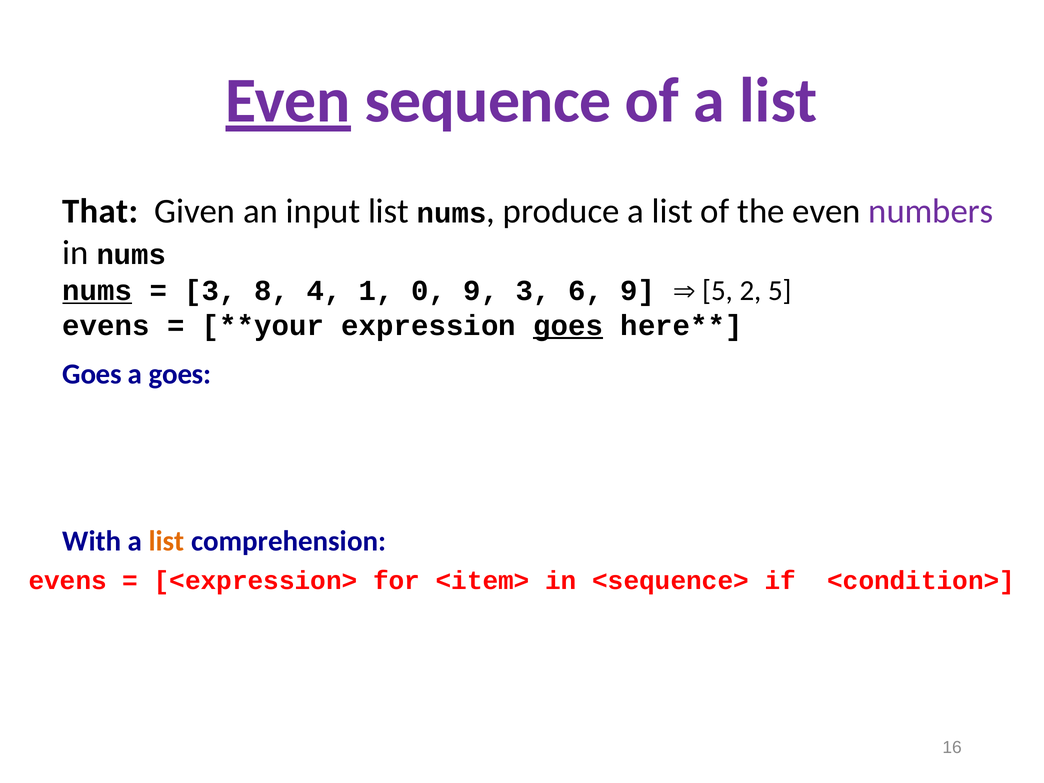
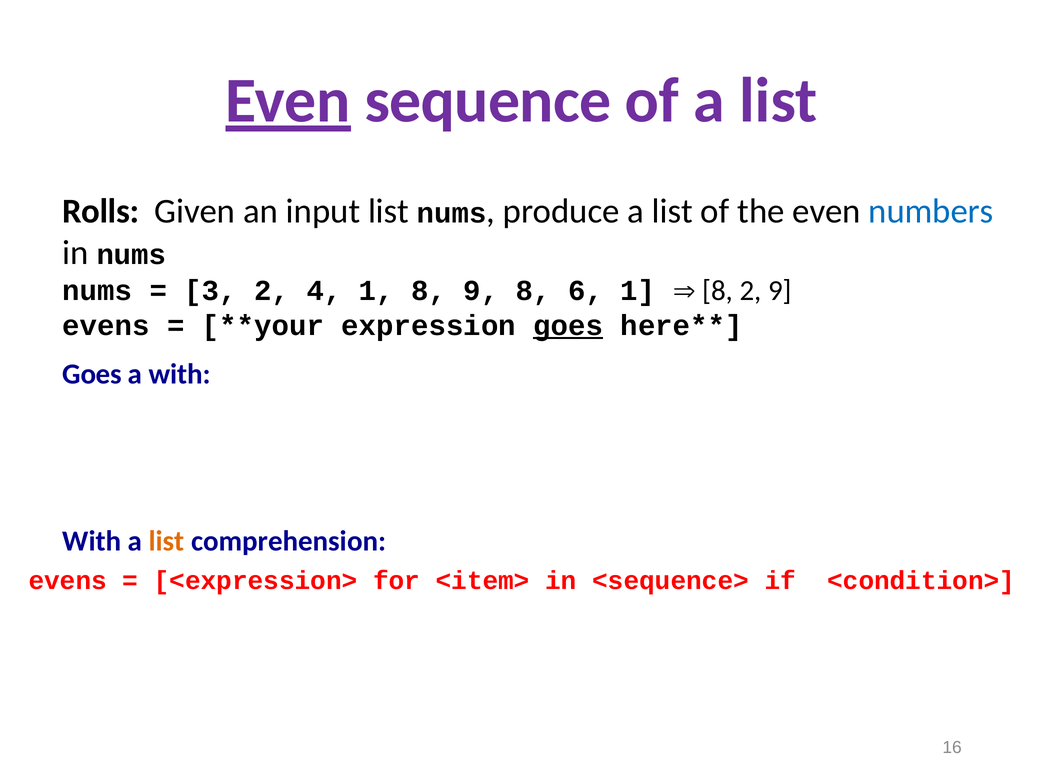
That: That -> Rolls
numbers colour: purple -> blue
nums at (97, 291) underline: present -> none
3 8: 8 -> 2
1 0: 0 -> 8
9 3: 3 -> 8
6 9: 9 -> 1
5 at (718, 291): 5 -> 8
2 5: 5 -> 9
a goes: goes -> with
